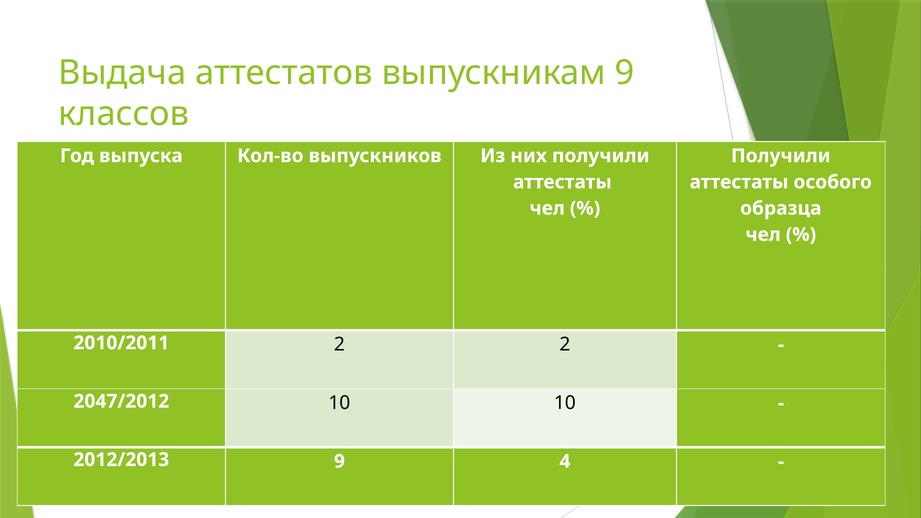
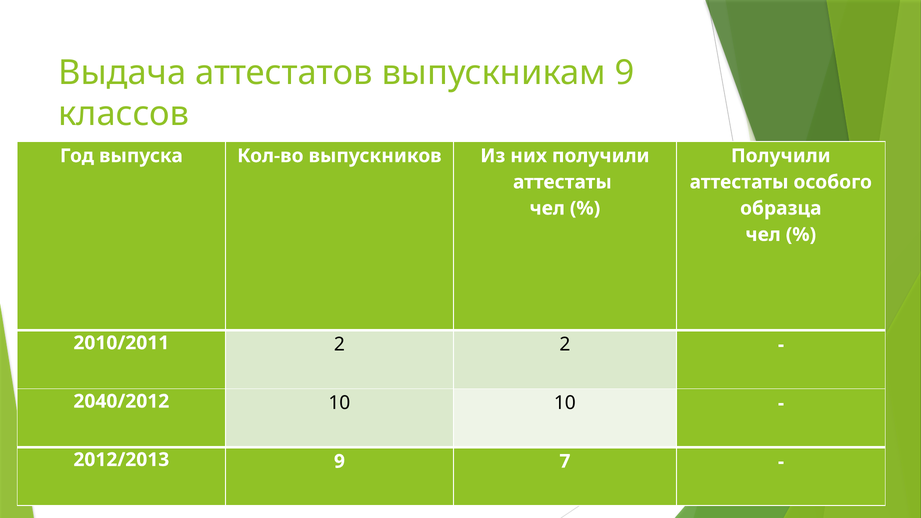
2047/2012: 2047/2012 -> 2040/2012
4: 4 -> 7
